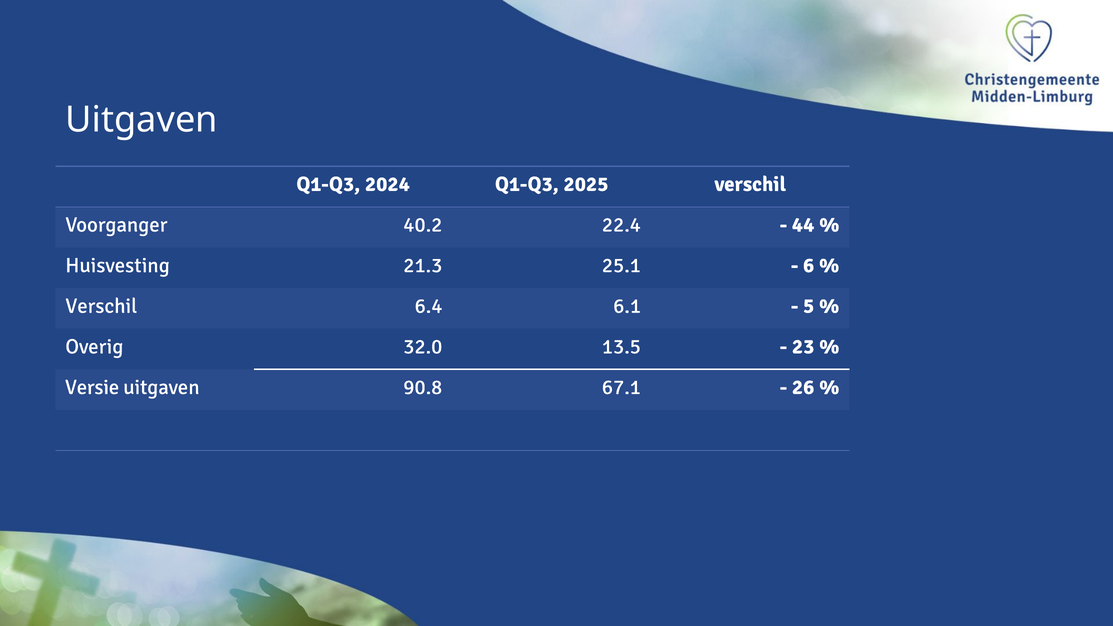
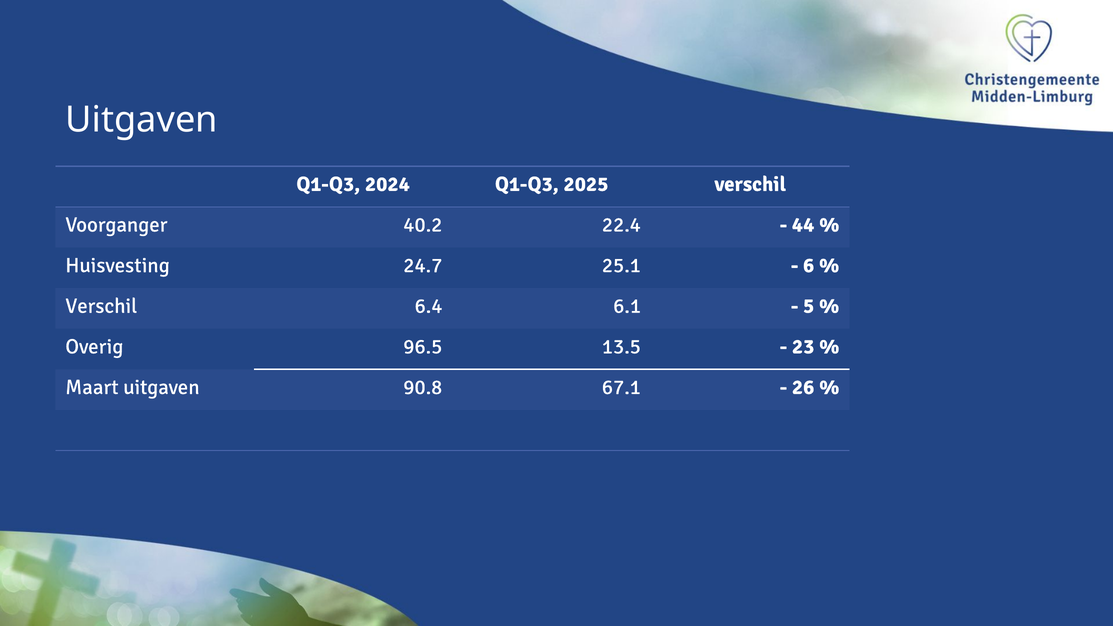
21.3: 21.3 -> 24.7
32.0: 32.0 -> 96.5
Versie: Versie -> Maart
